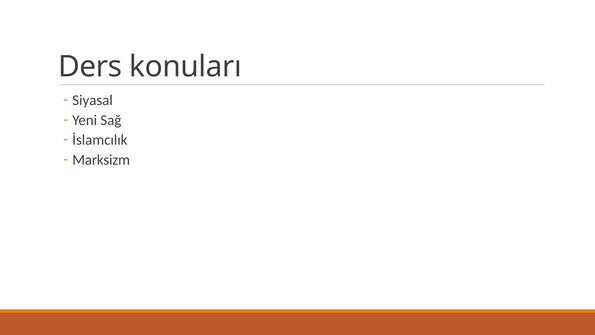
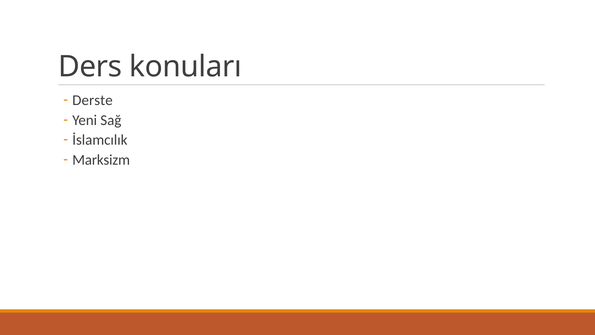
Siyasal: Siyasal -> Derste
